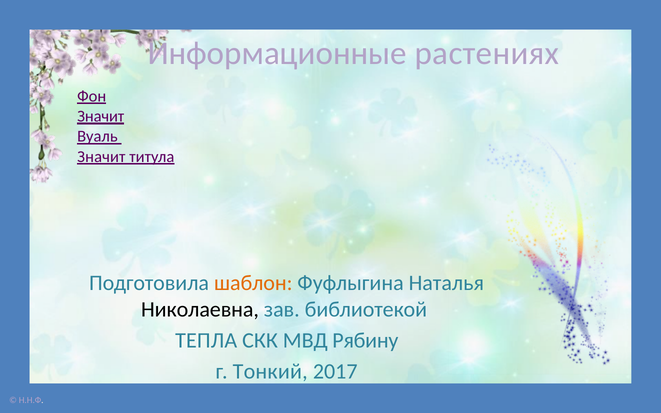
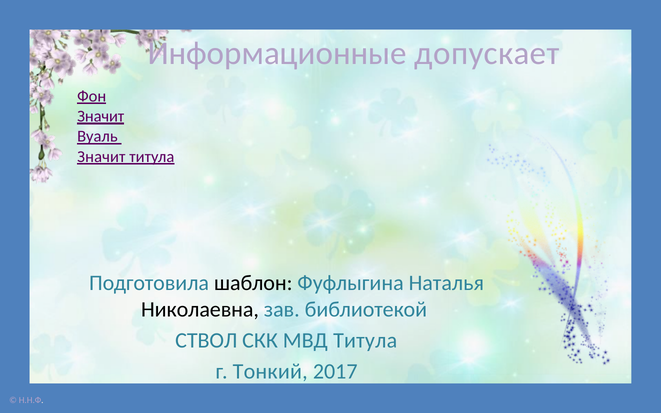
растениях: растениях -> допускает
шаблон colour: orange -> black
ТЕПЛА: ТЕПЛА -> СТВОЛ
МВД Рябину: Рябину -> Титула
